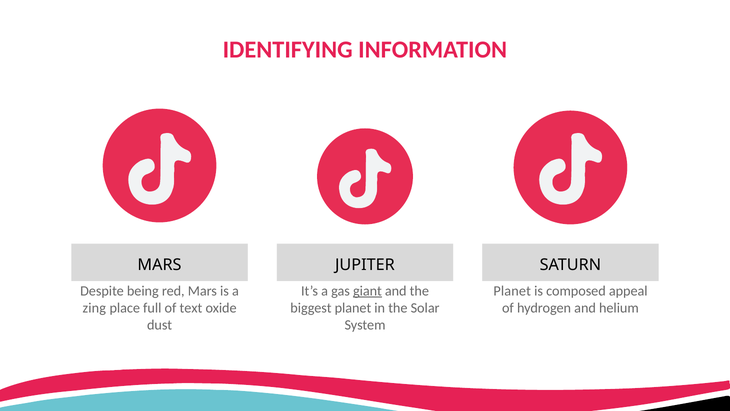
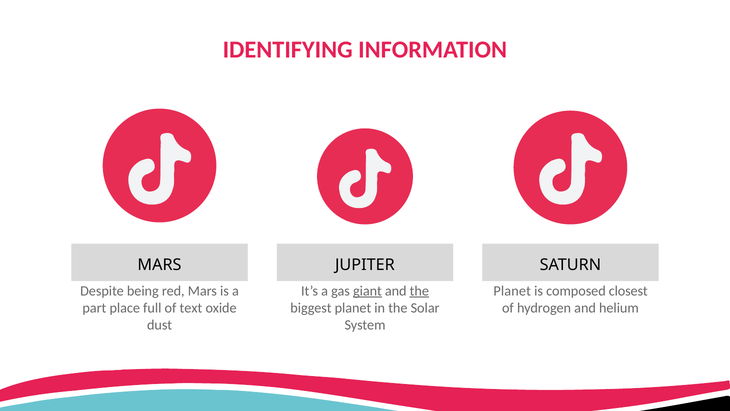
the at (419, 291) underline: none -> present
appeal: appeal -> closest
zing: zing -> part
